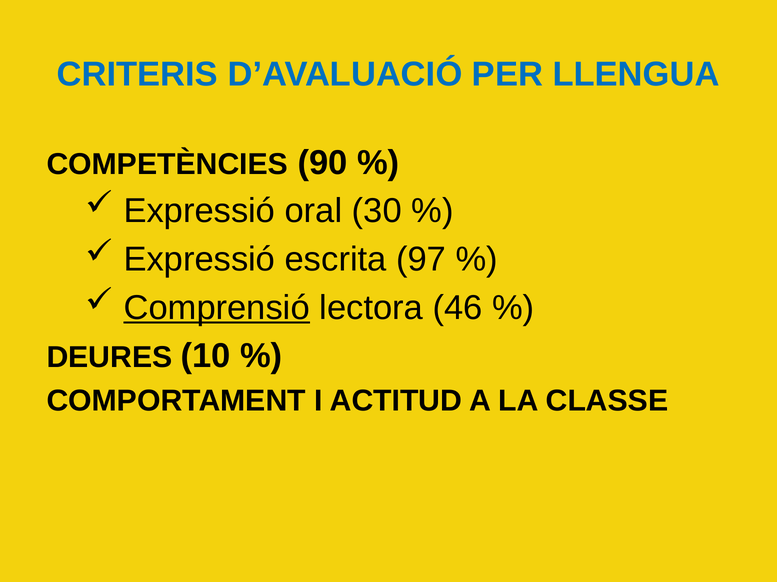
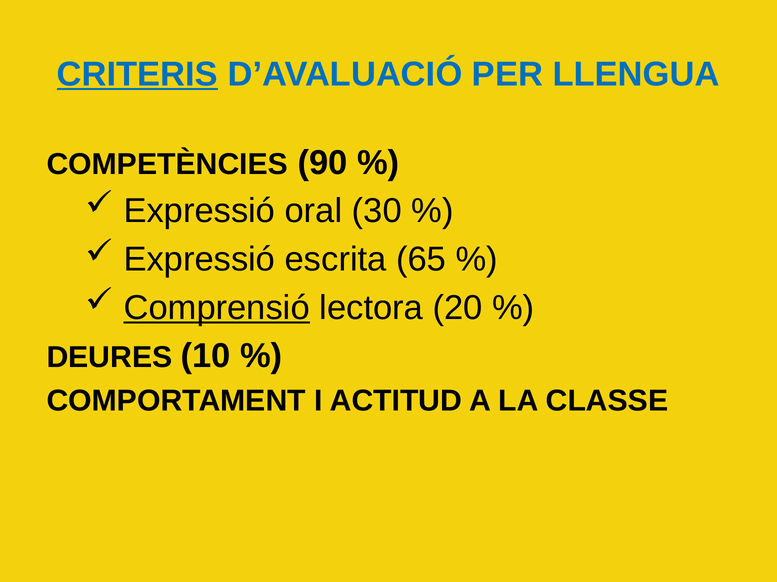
CRITERIS underline: none -> present
97: 97 -> 65
46: 46 -> 20
